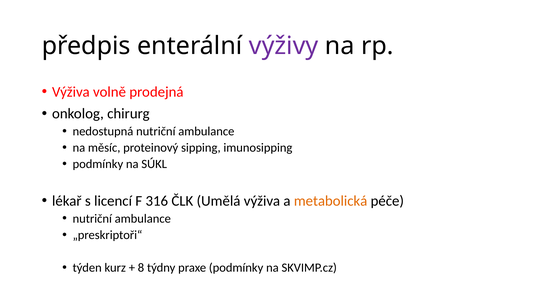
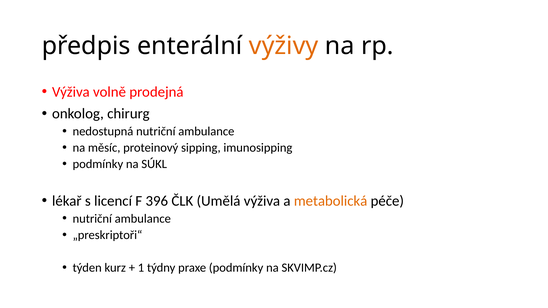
výživy colour: purple -> orange
316: 316 -> 396
8: 8 -> 1
